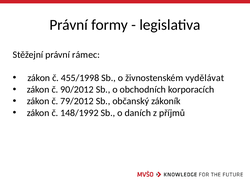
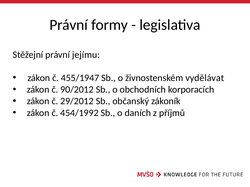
rámec: rámec -> jejímu
455/1998: 455/1998 -> 455/1947
79/2012: 79/2012 -> 29/2012
148/1992: 148/1992 -> 454/1992
